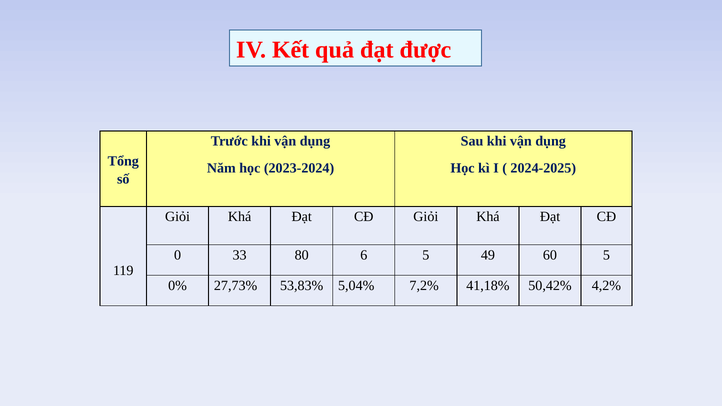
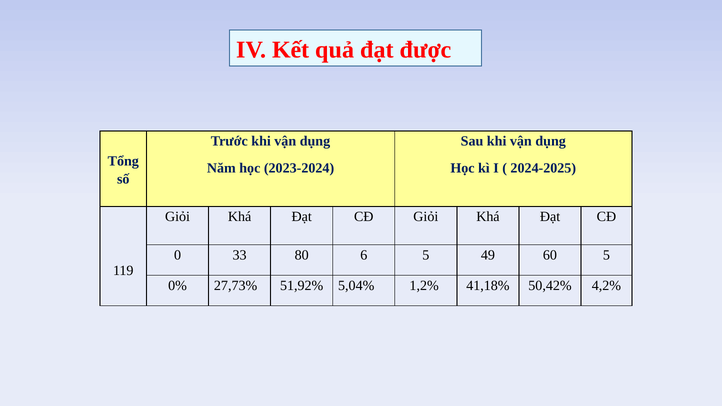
53,83%: 53,83% -> 51,92%
7,2%: 7,2% -> 1,2%
